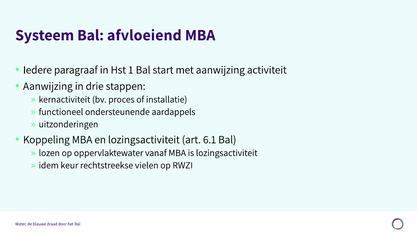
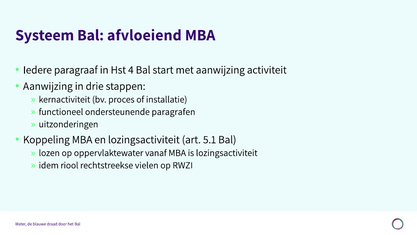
1: 1 -> 4
aardappels: aardappels -> paragrafen
6.1: 6.1 -> 5.1
keur: keur -> riool
